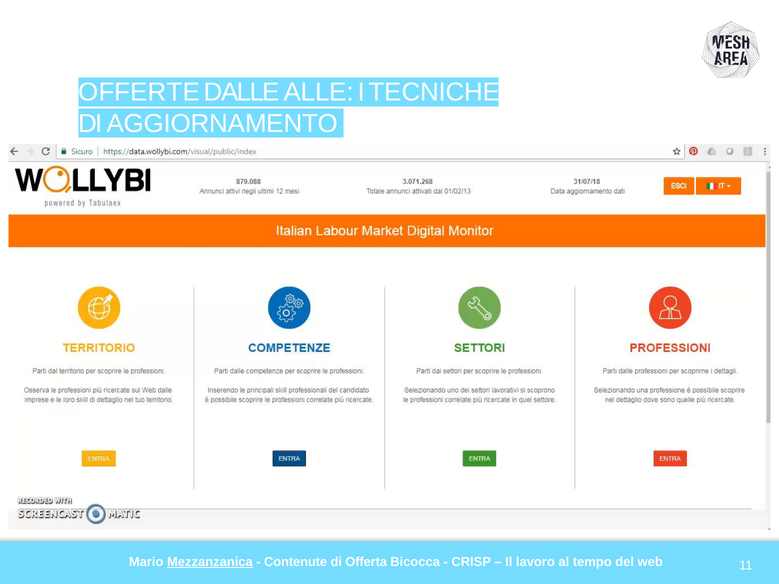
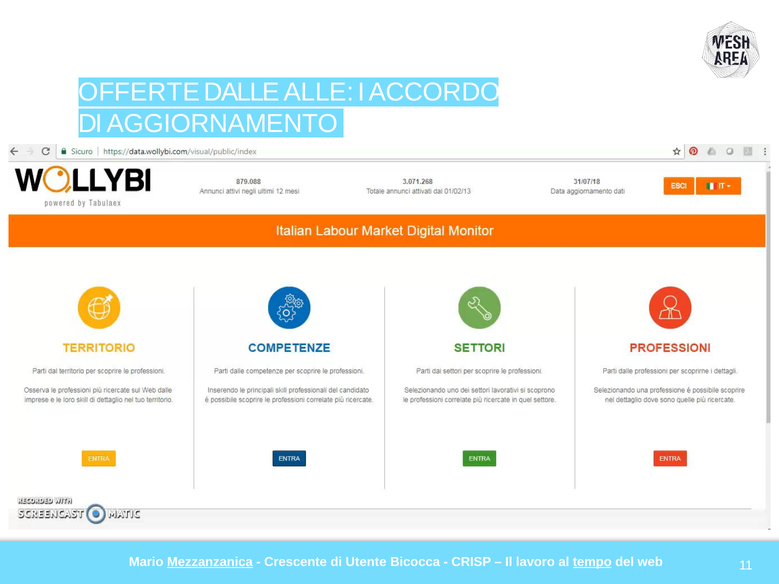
TECNICHE: TECNICHE -> ACCORDO
Contenute: Contenute -> Crescente
Offerta: Offerta -> Utente
tempo underline: none -> present
